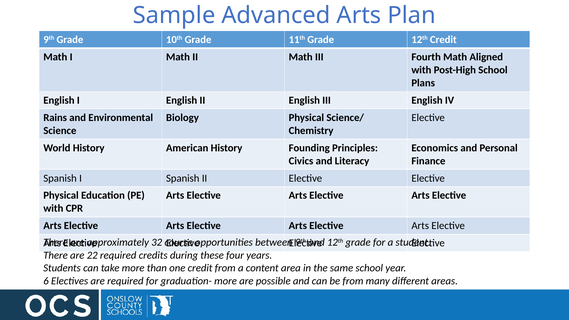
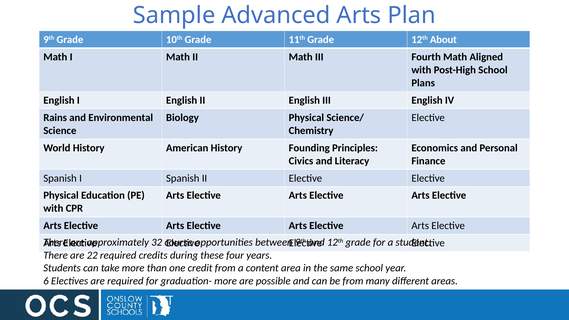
12th Credit: Credit -> About
